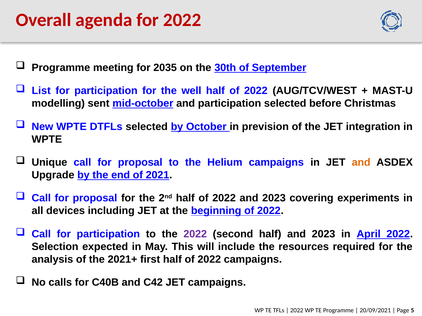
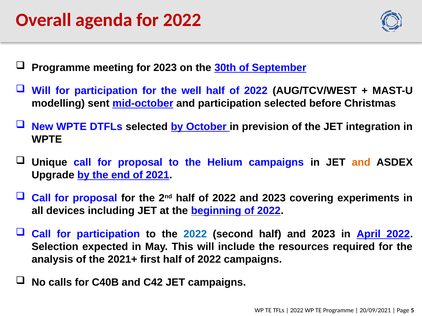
for 2035: 2035 -> 2023
List at (41, 91): List -> Will
2022 at (195, 234) colour: purple -> blue
